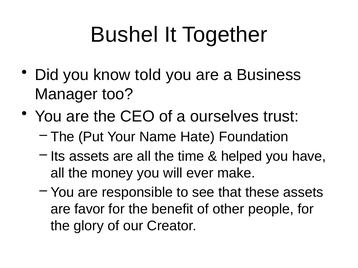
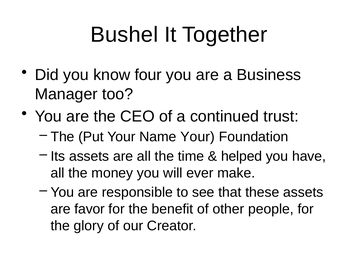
told: told -> four
ourselves: ourselves -> continued
Name Hate: Hate -> Your
